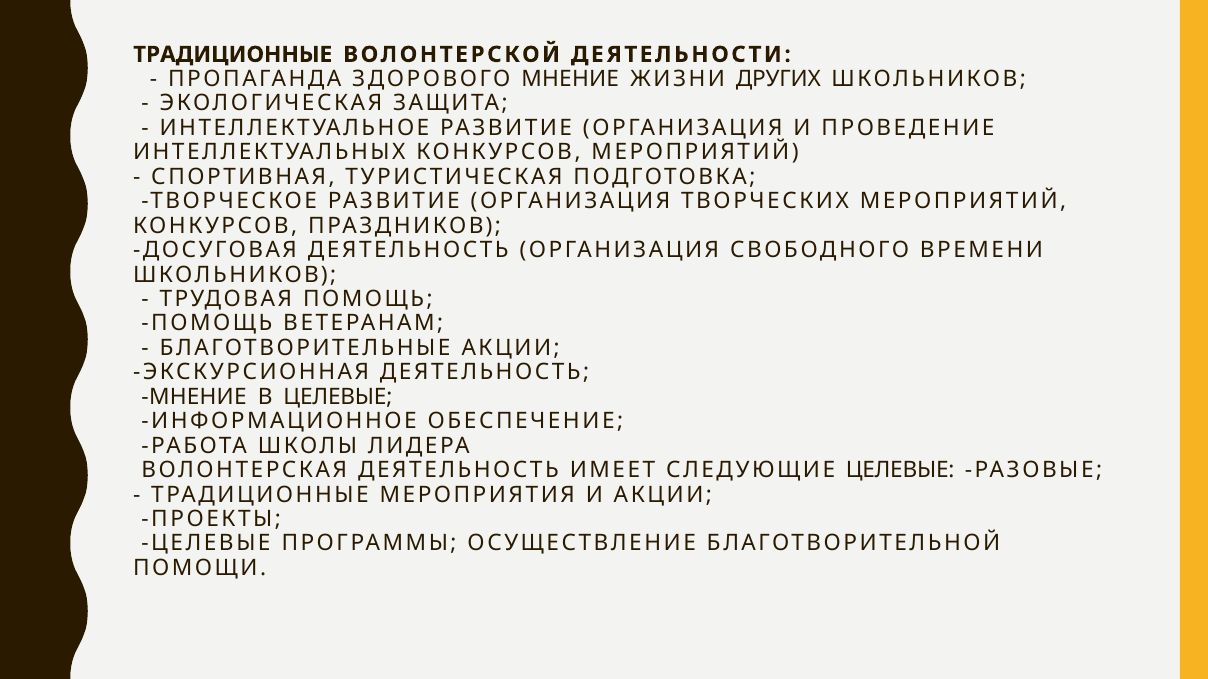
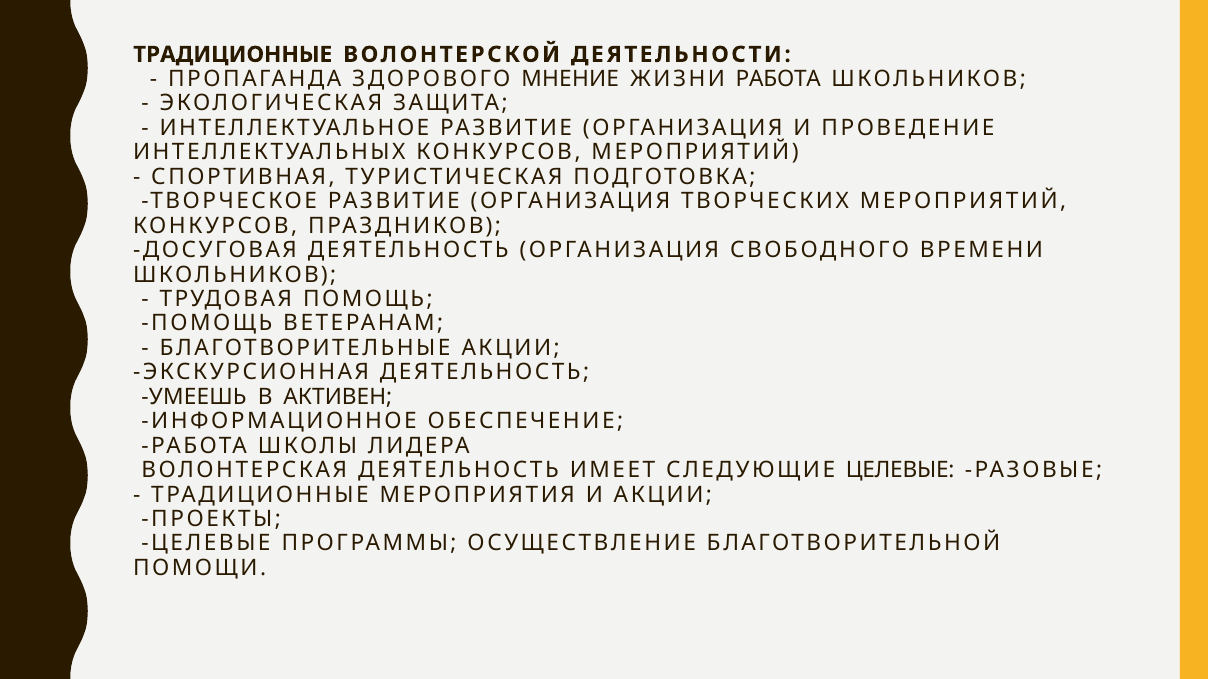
ЖИЗНИ ДРУГИХ: ДРУГИХ -> РАБОТА
МНЕНИЕ at (194, 397): МНЕНИЕ -> УМЕЕШЬ
В ЦЕЛЕВЫЕ: ЦЕЛЕВЫЕ -> АКТИВЕН
